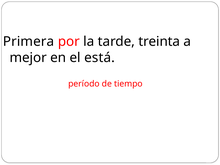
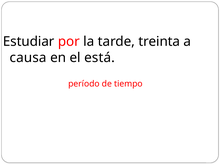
Primera: Primera -> Estudiar
mejor: mejor -> causa
